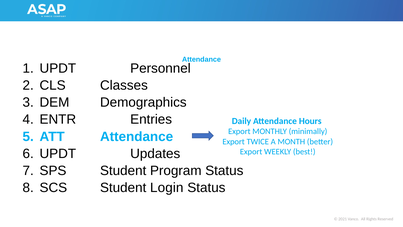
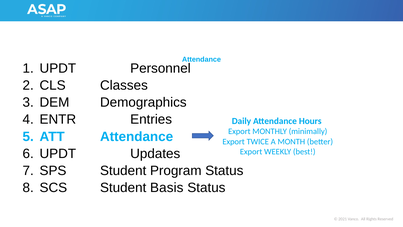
Login: Login -> Basis
